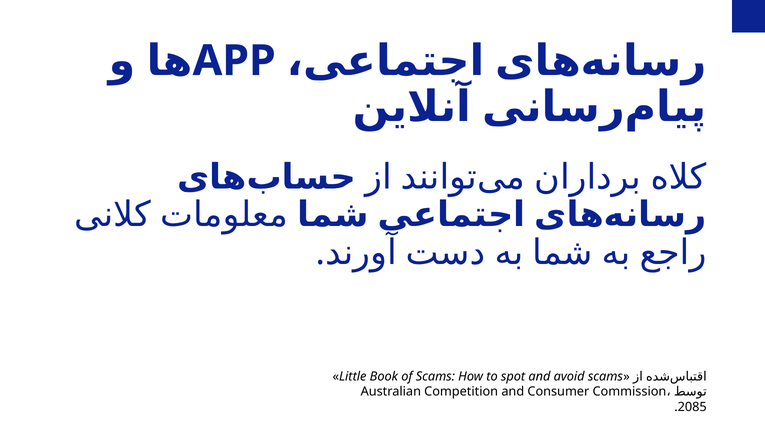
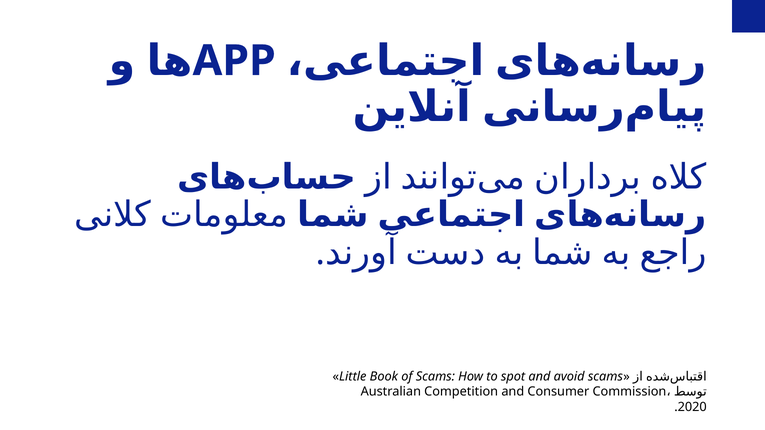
2085: 2085 -> 2020
